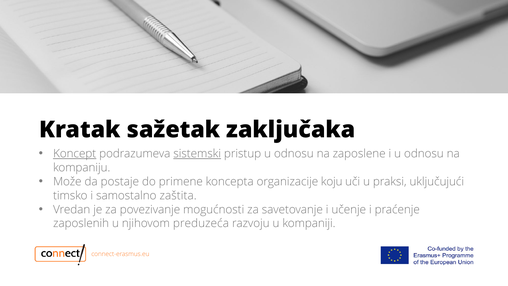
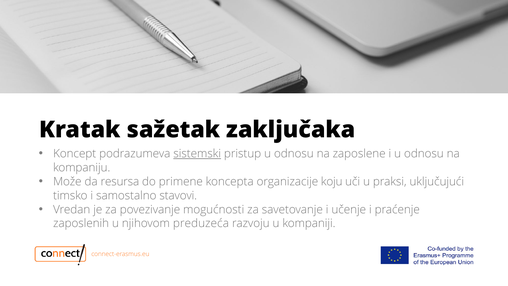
Koncept underline: present -> none
postaje: postaje -> resursa
zaštita: zaštita -> stavovi
